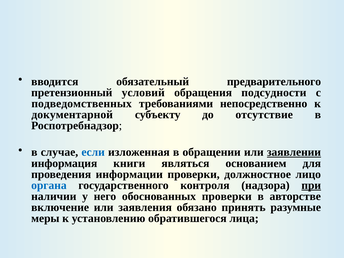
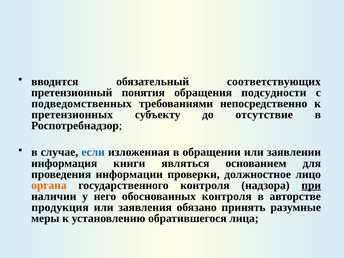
предварительного: предварительного -> соответствующих
условий: условий -> понятия
документарной: документарной -> претензионных
заявлении underline: present -> none
органа colour: blue -> orange
обоснованных проверки: проверки -> контроля
включение: включение -> продукция
